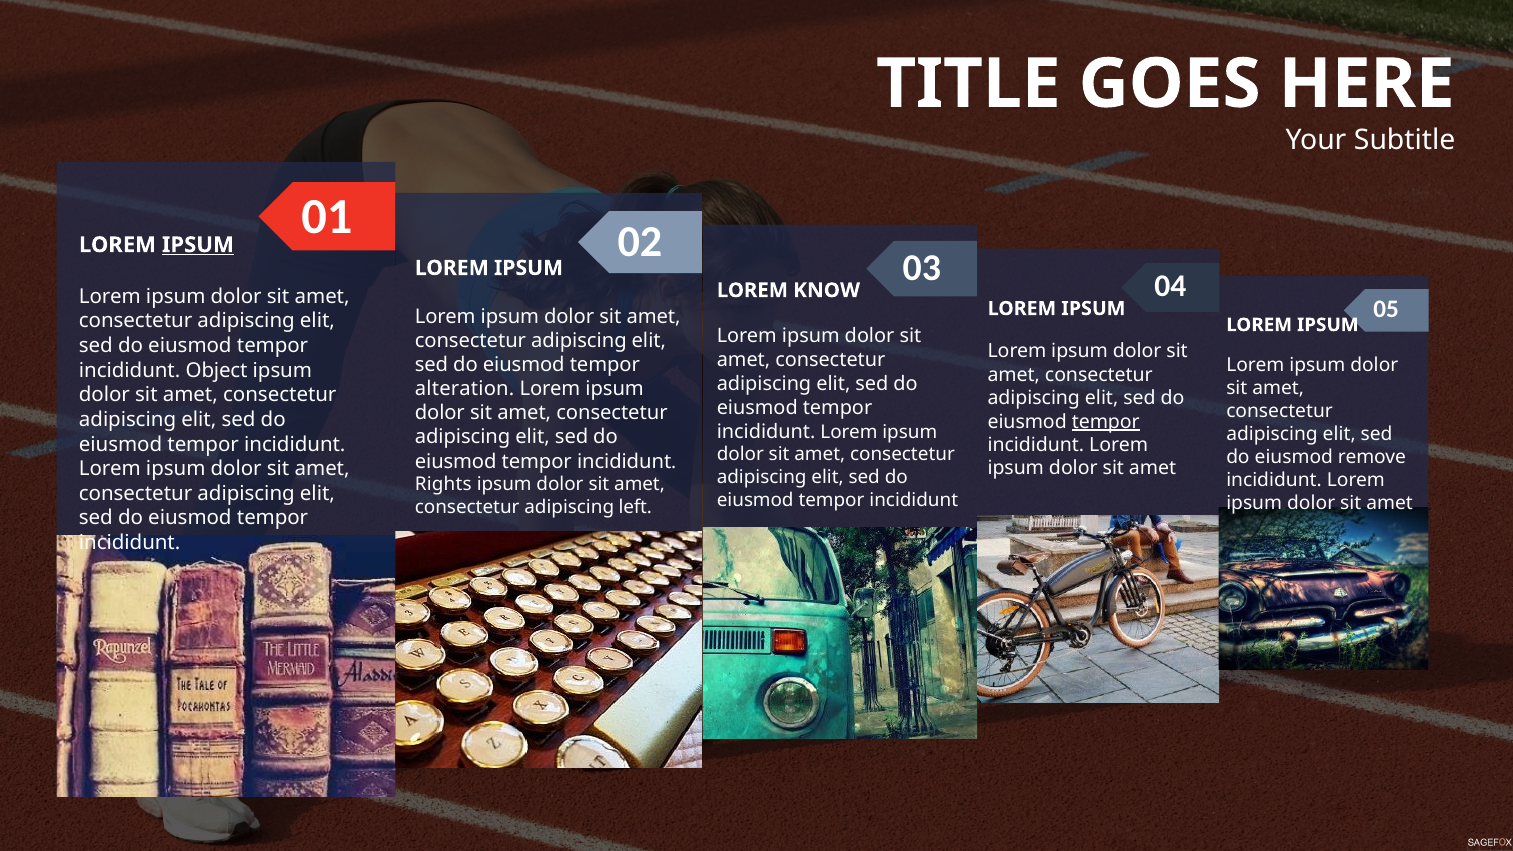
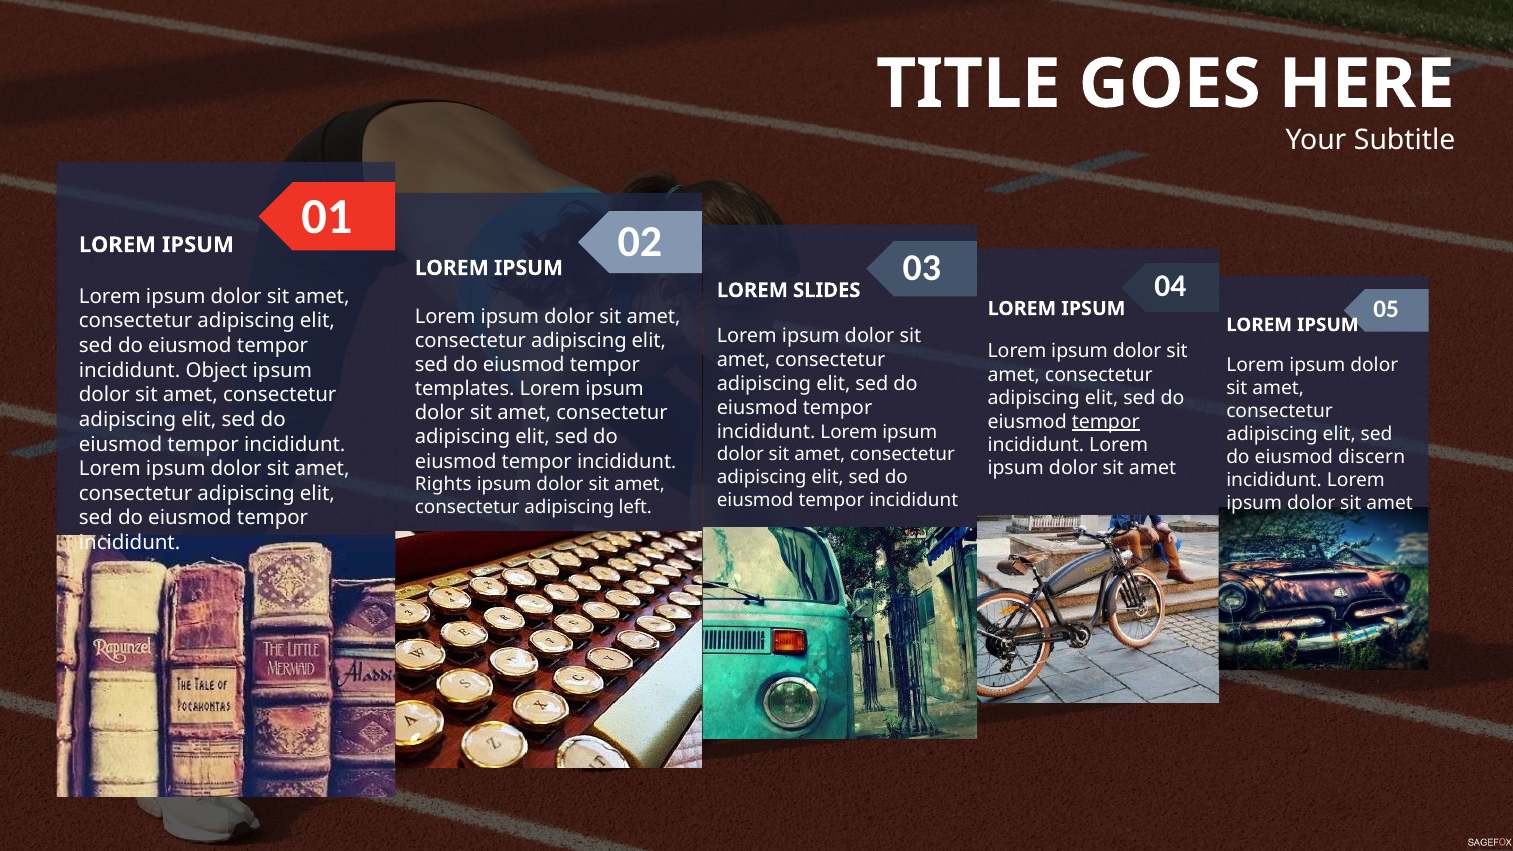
IPSUM at (198, 245) underline: present -> none
KNOW: KNOW -> SLIDES
alteration: alteration -> templates
remove: remove -> discern
